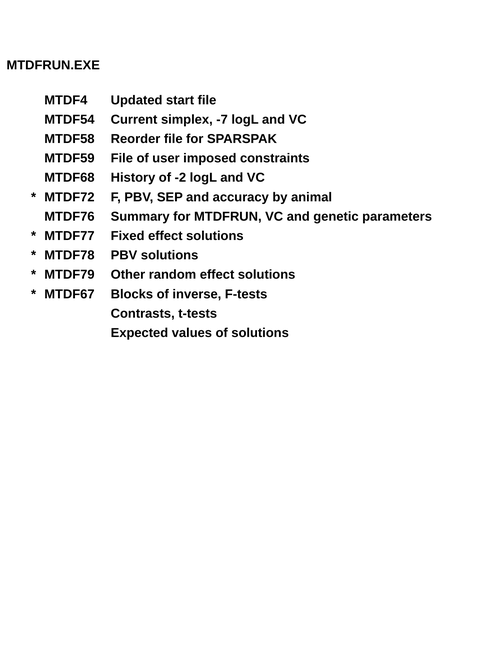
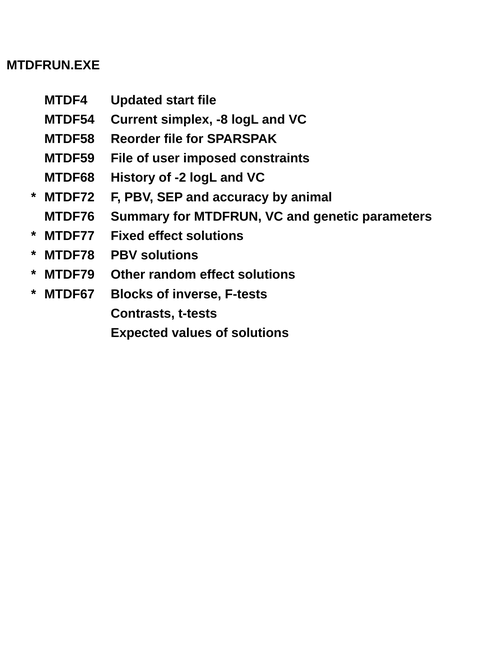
-7: -7 -> -8
